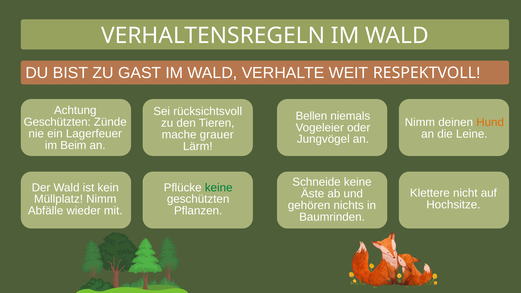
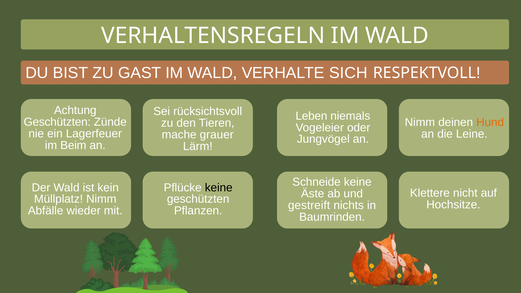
WEIT: WEIT -> SICH
Bellen: Bellen -> Leben
keine at (219, 188) colour: green -> black
gehören: gehören -> gestreift
